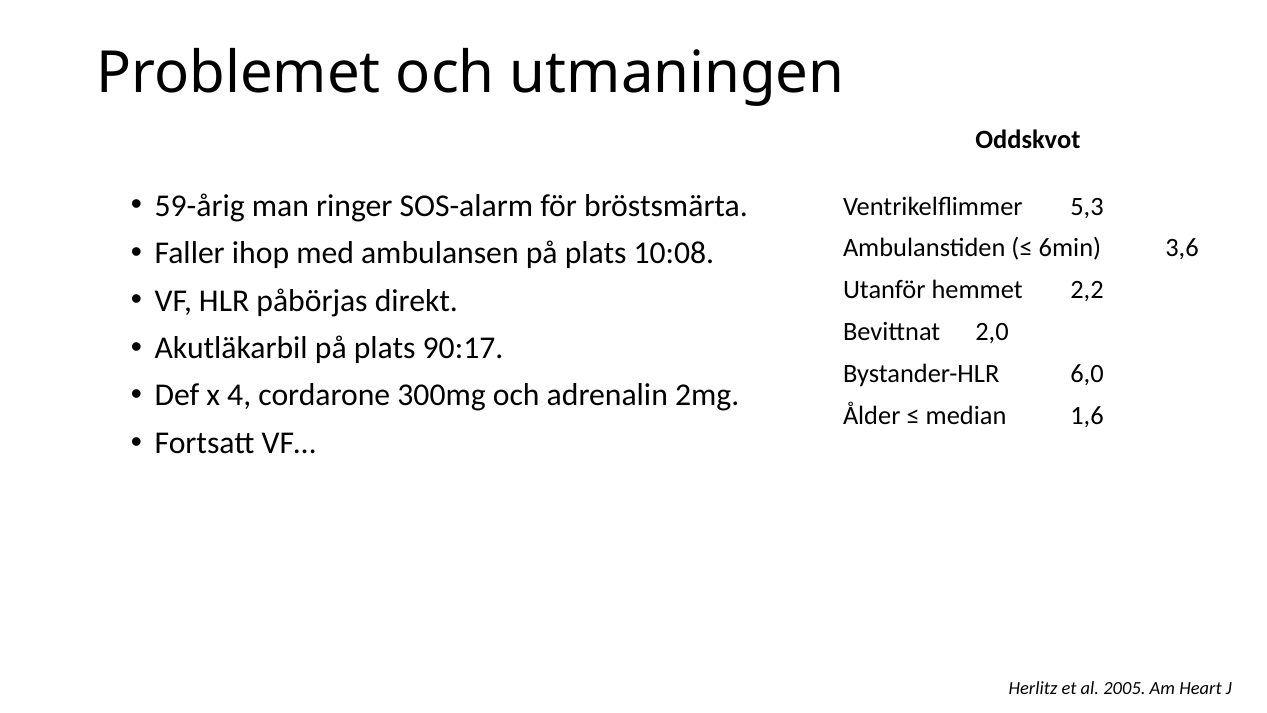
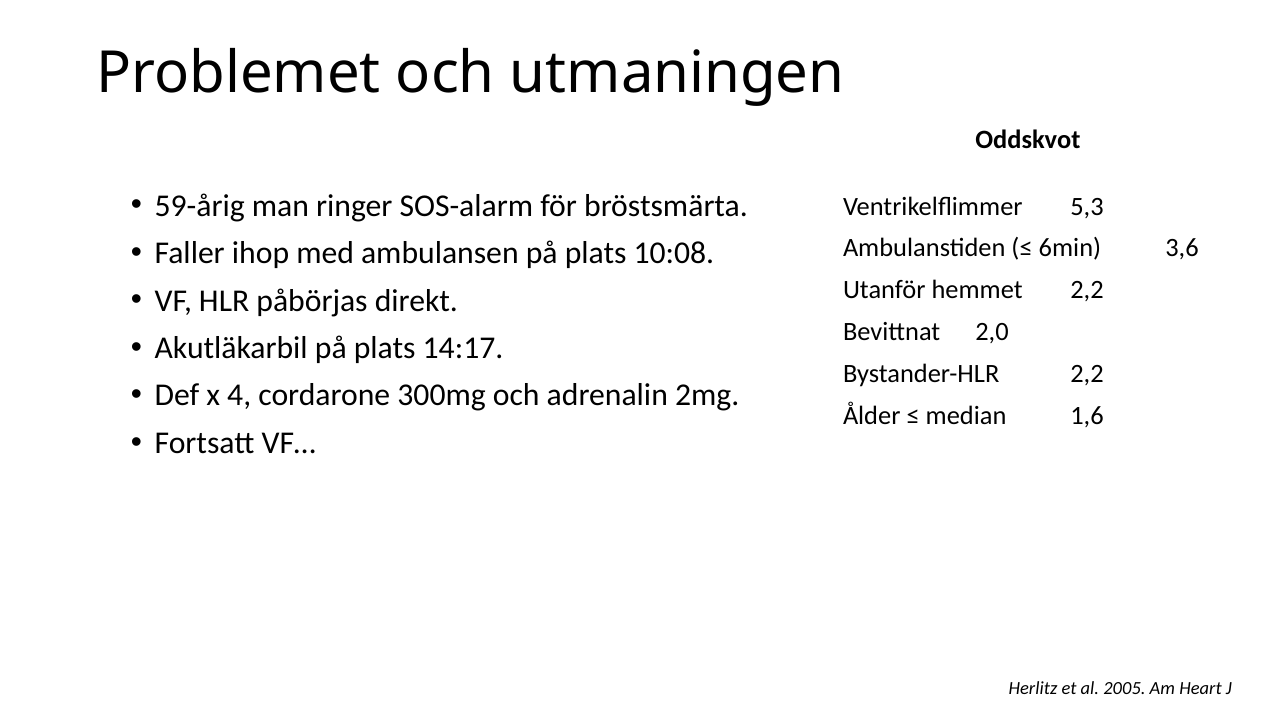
90:17: 90:17 -> 14:17
Bystander-HLR 6,0: 6,0 -> 2,2
